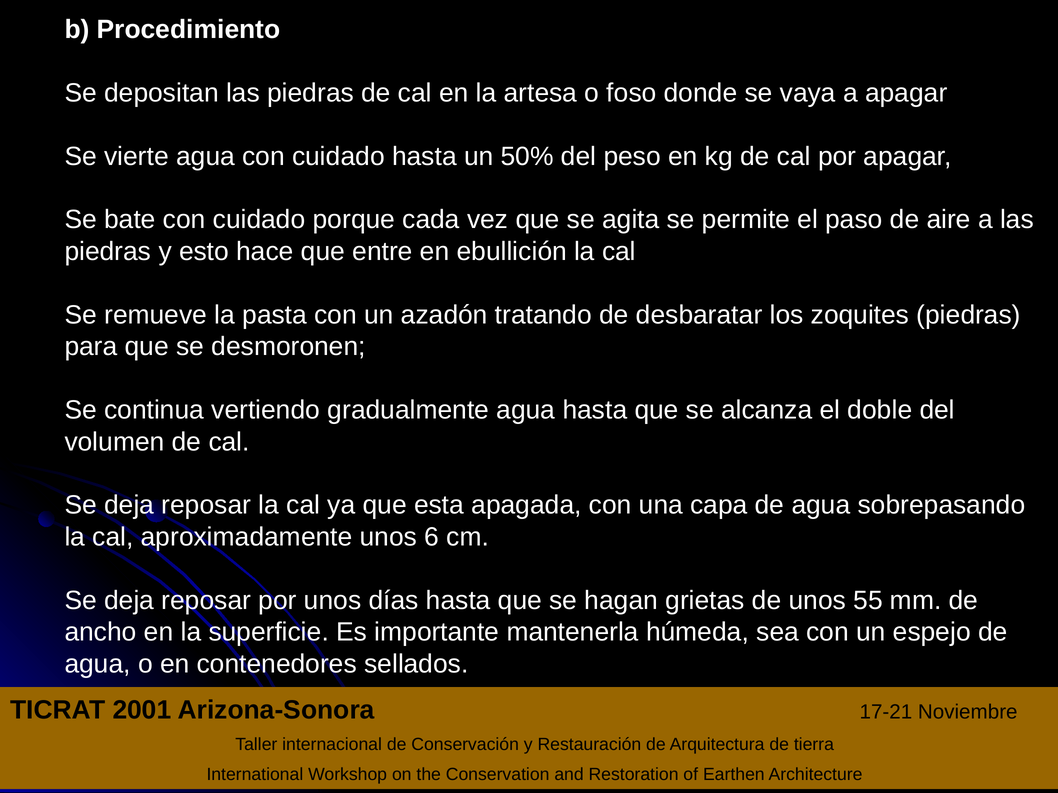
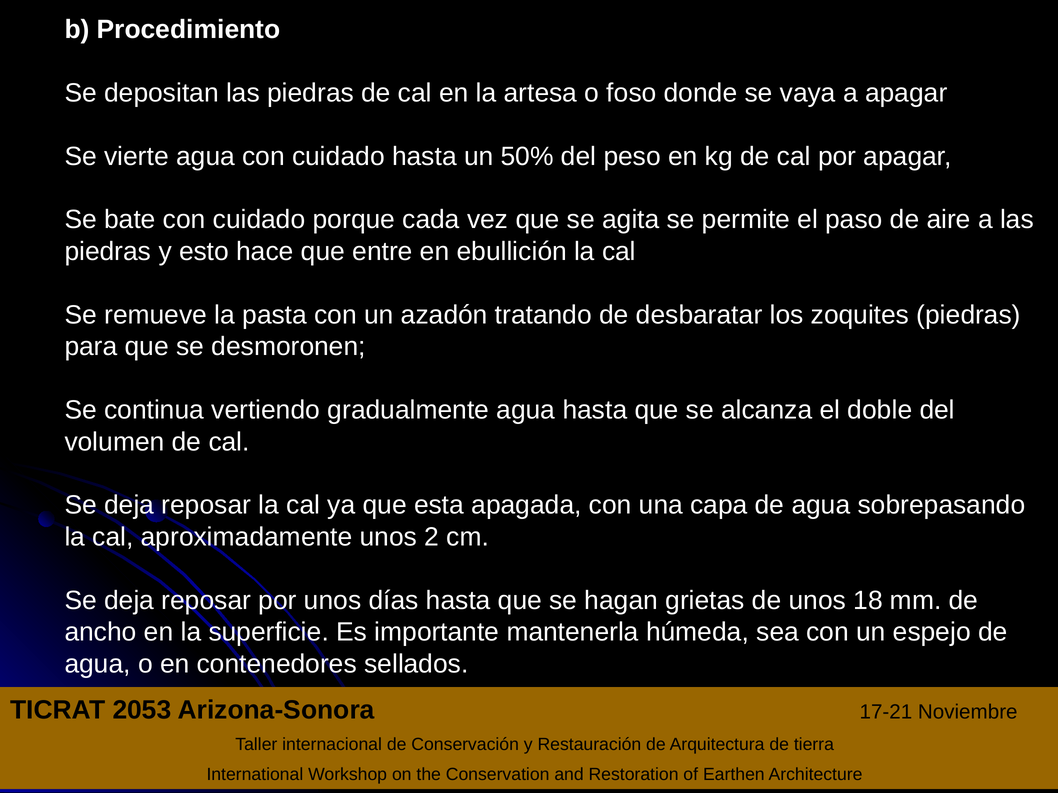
6: 6 -> 2
55: 55 -> 18
2001: 2001 -> 2053
